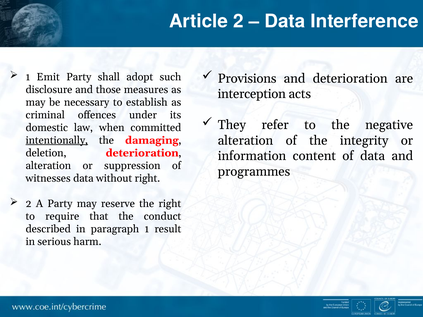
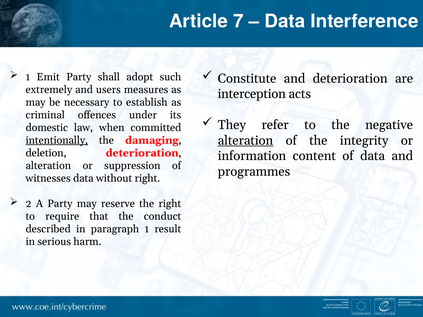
Article 2: 2 -> 7
Provisions: Provisions -> Constitute
disclosure: disclosure -> extremely
those: those -> users
alteration at (245, 141) underline: none -> present
